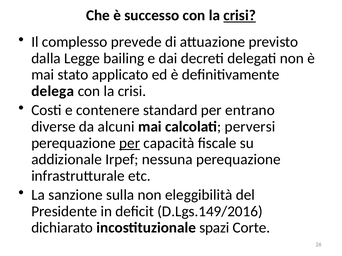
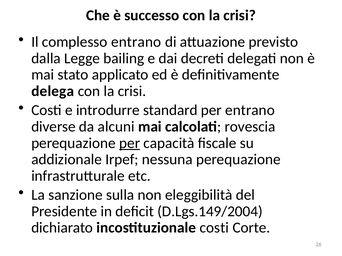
crisi at (240, 15) underline: present -> none
complesso prevede: prevede -> entrano
contenere: contenere -> introdurre
perversi: perversi -> rovescia
D.Lgs.149/2016: D.Lgs.149/2016 -> D.Lgs.149/2004
incostituzionale spazi: spazi -> costi
